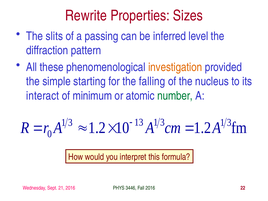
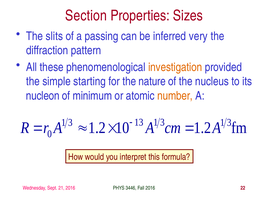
Rewrite: Rewrite -> Section
level: level -> very
falling: falling -> nature
interact: interact -> nucleon
number colour: green -> orange
